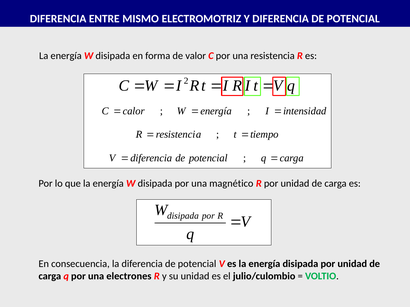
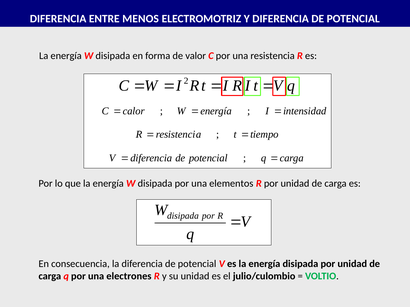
MISMO: MISMO -> MENOS
magnético: magnético -> elementos
